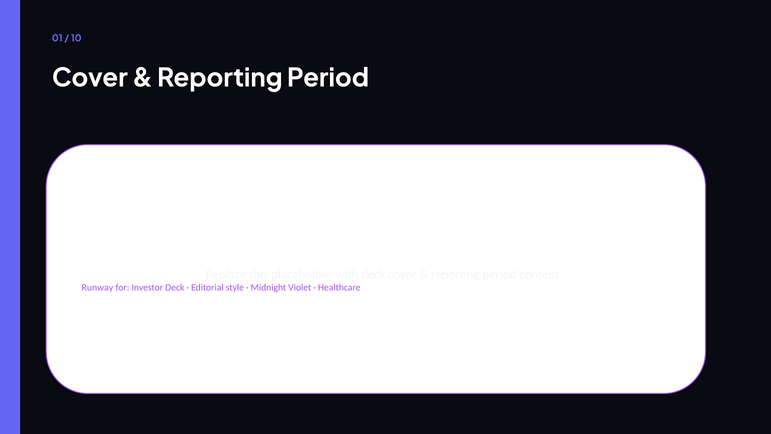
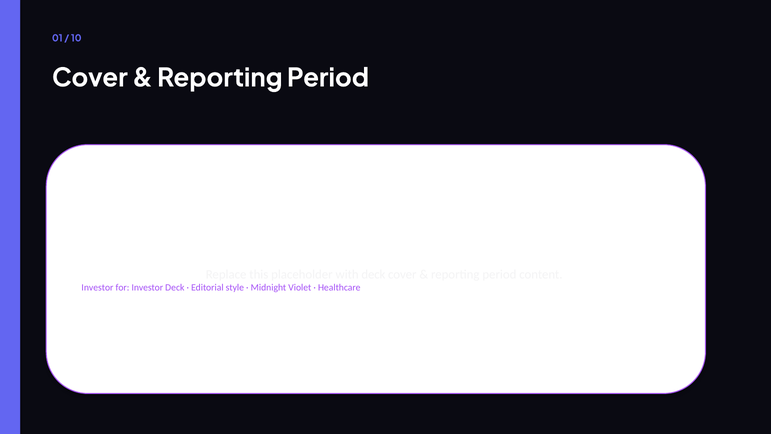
Runway at (97, 287): Runway -> Investor
